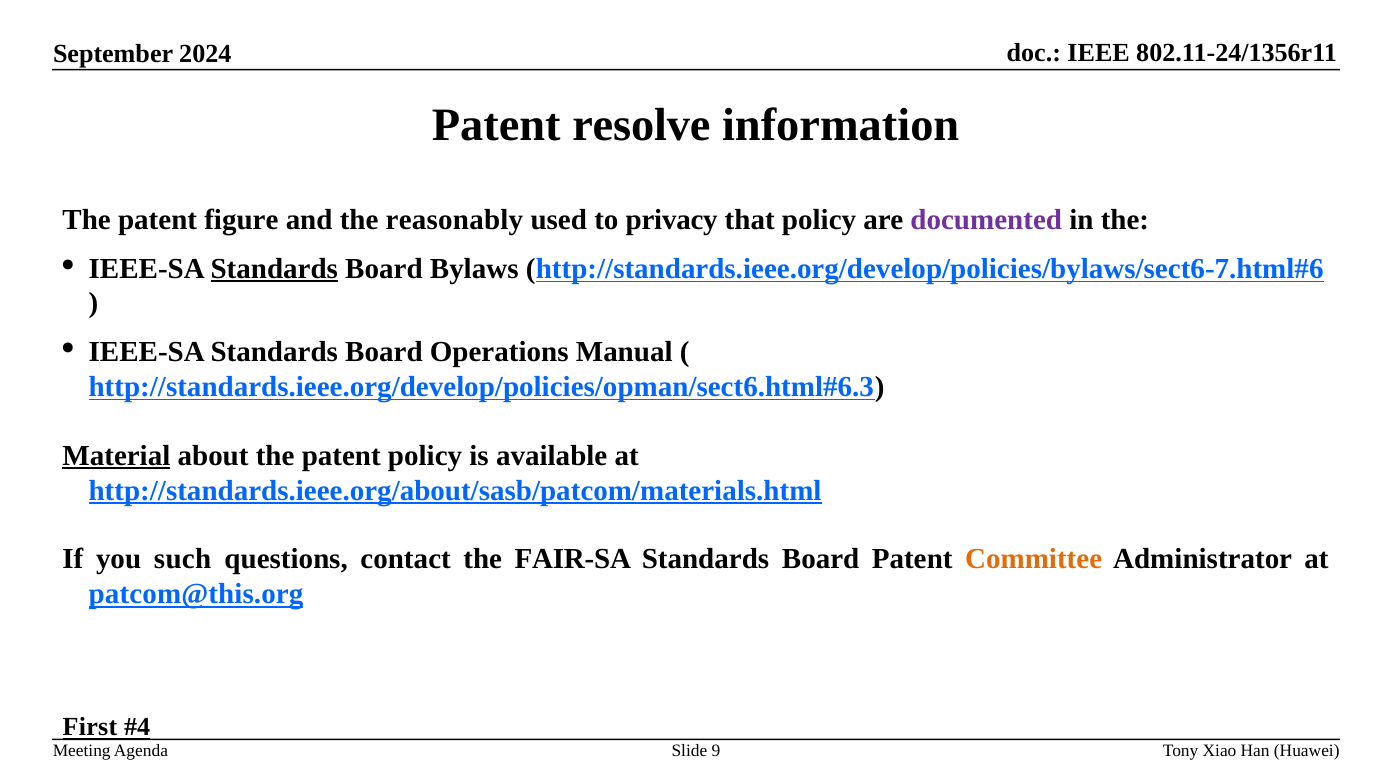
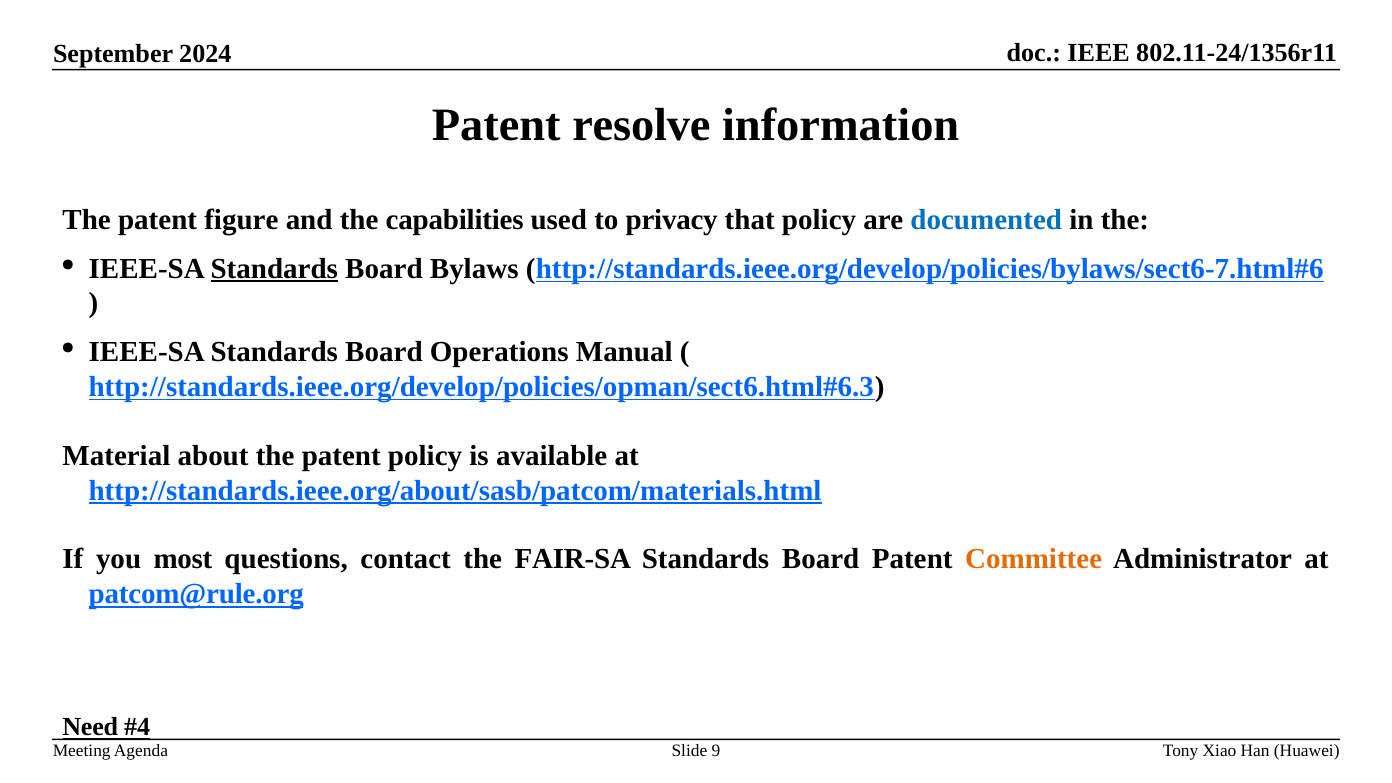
reasonably: reasonably -> capabilities
documented colour: purple -> blue
Material underline: present -> none
such: such -> most
patcom@this.org: patcom@this.org -> patcom@rule.org
First: First -> Need
